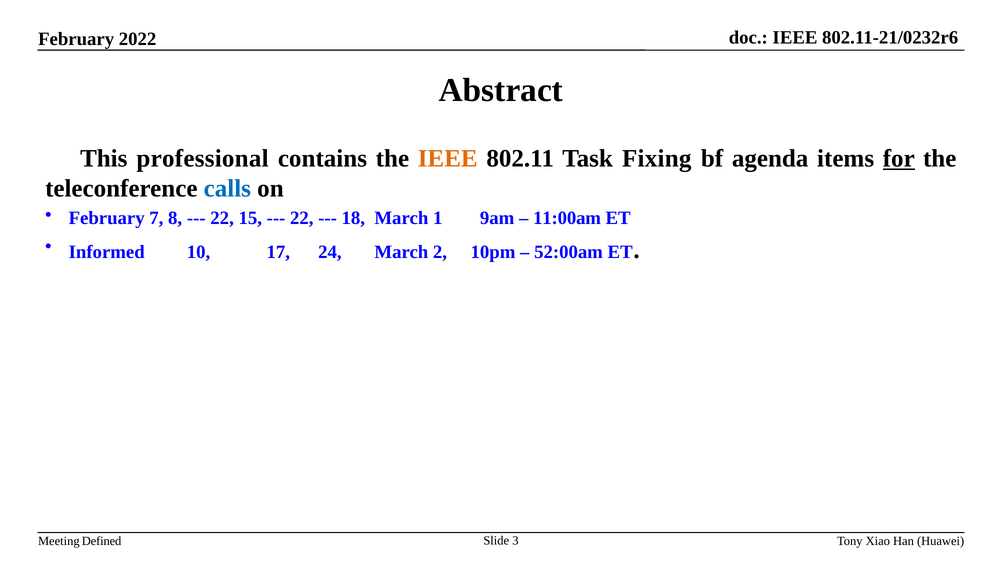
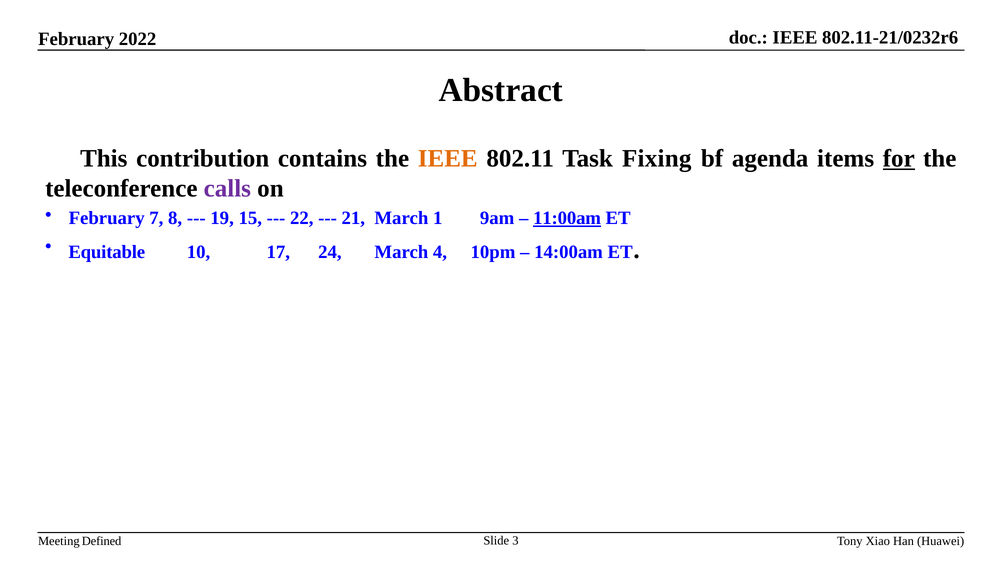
professional: professional -> contribution
calls colour: blue -> purple
22 at (222, 218): 22 -> 19
18: 18 -> 21
11:00am underline: none -> present
Informed: Informed -> Equitable
2: 2 -> 4
52:00am: 52:00am -> 14:00am
